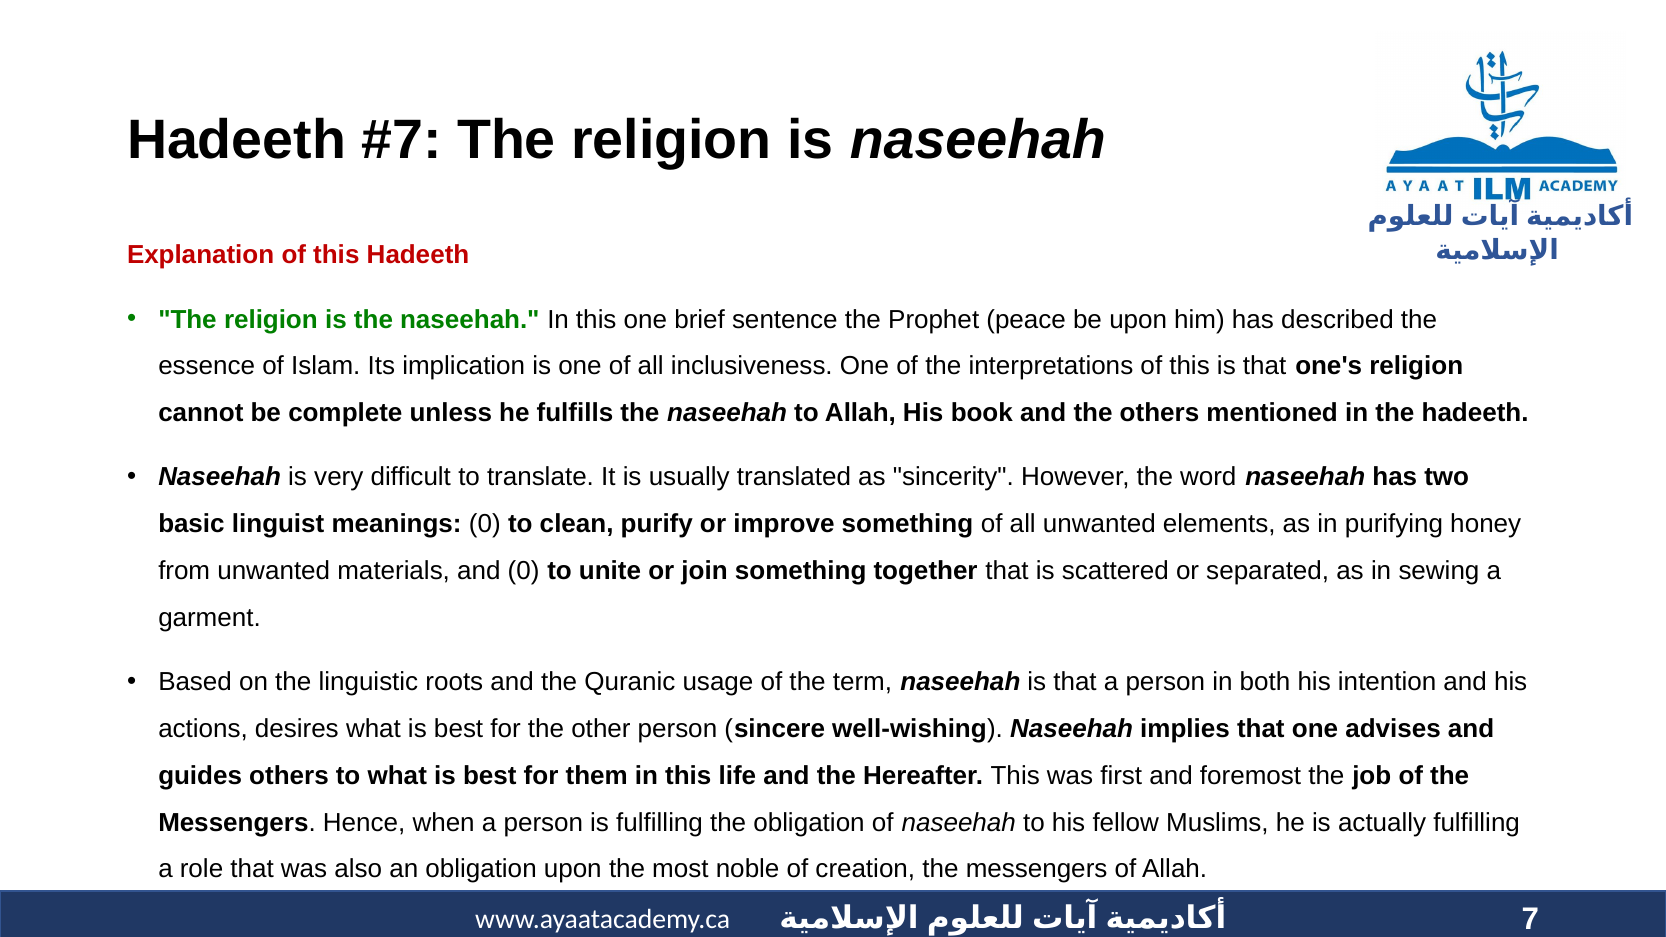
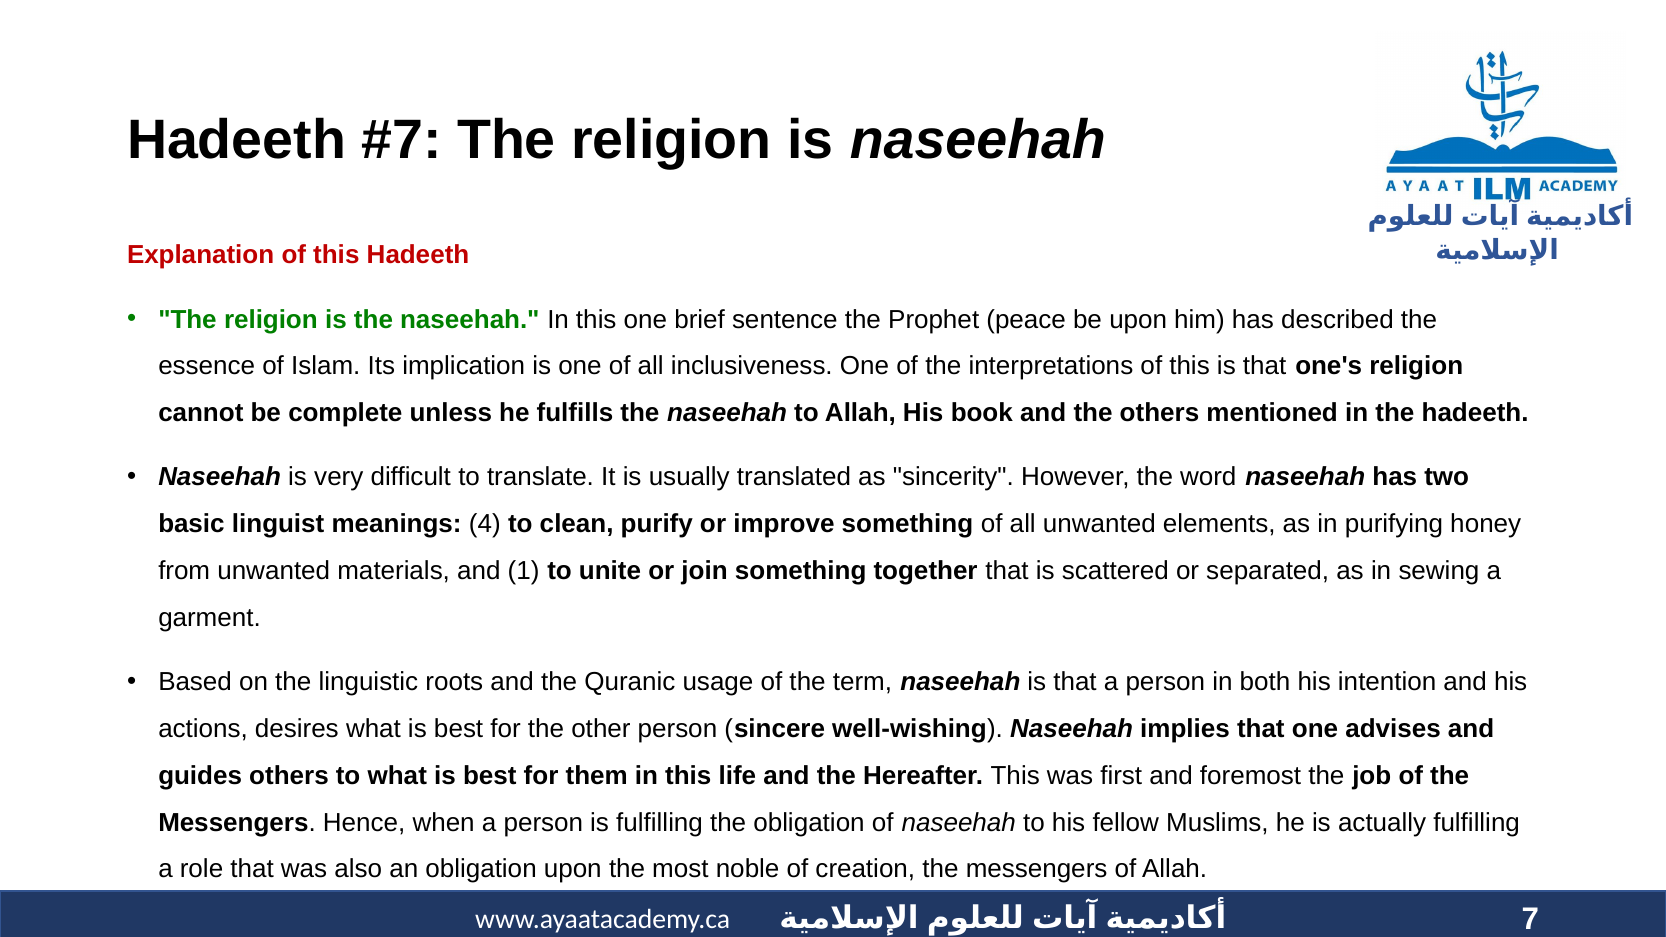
meanings 0: 0 -> 4
and 0: 0 -> 1
